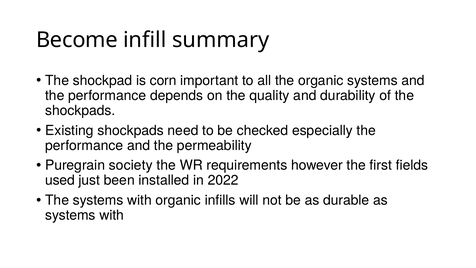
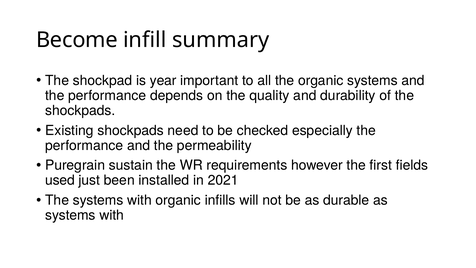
corn: corn -> year
society: society -> sustain
2022: 2022 -> 2021
